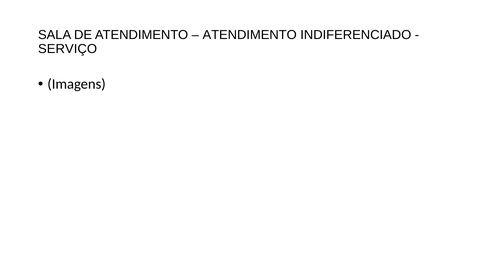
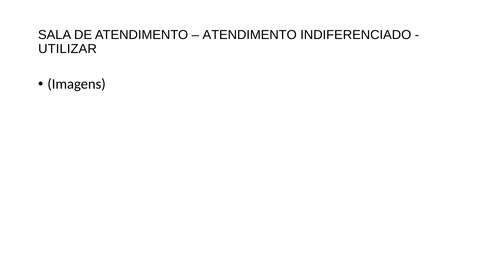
SERVIÇO: SERVIÇO -> UTILIZAR
